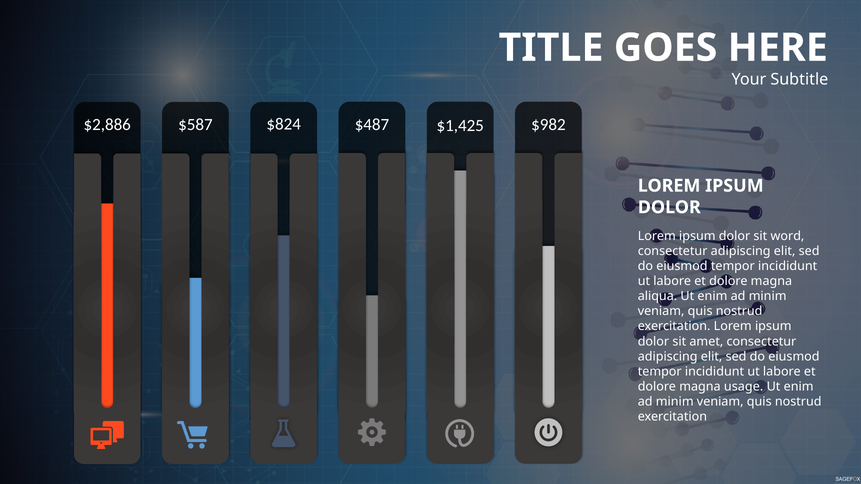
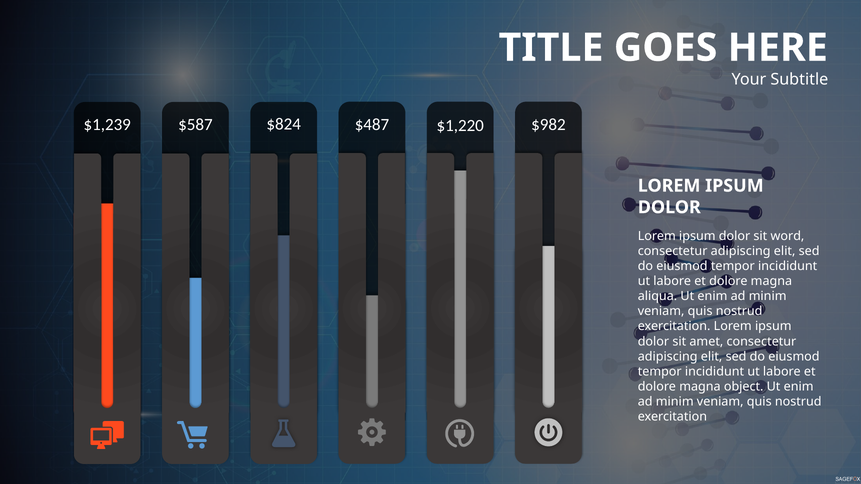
$2,886: $2,886 -> $1,239
$1,425: $1,425 -> $1,220
usage: usage -> object
